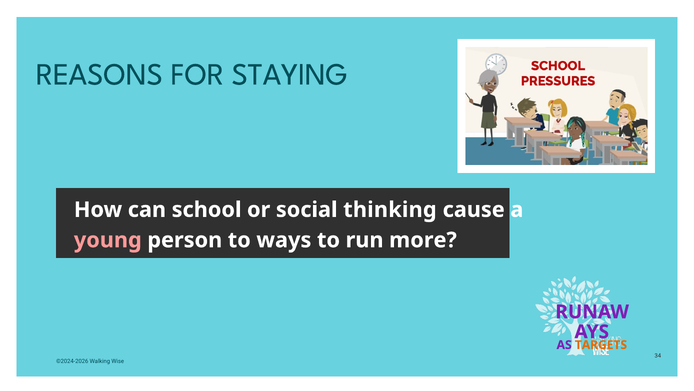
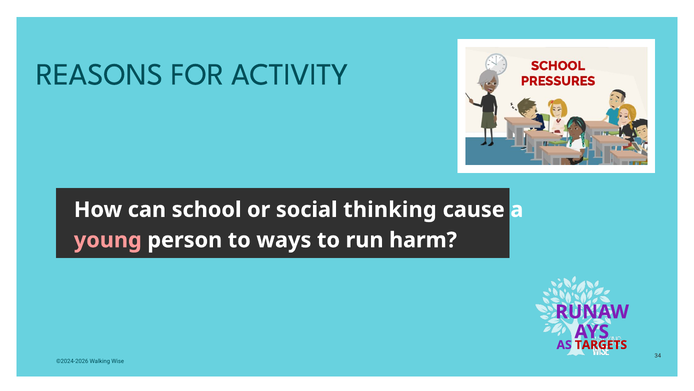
STAYING: STAYING -> ACTIVITY
more: more -> harm
TARGETS colour: orange -> red
